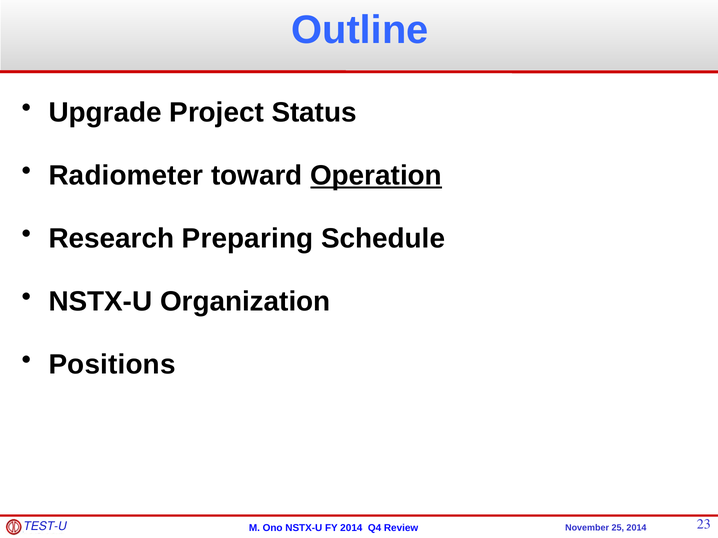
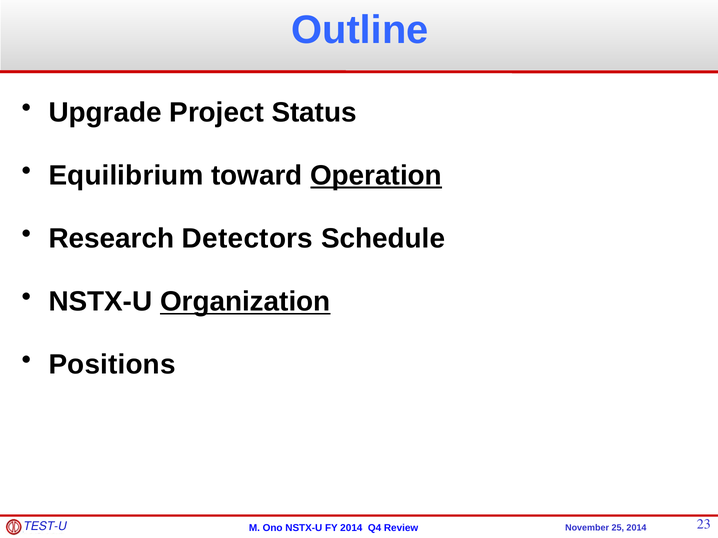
Radiometer: Radiometer -> Equilibrium
Preparing: Preparing -> Detectors
Organization underline: none -> present
